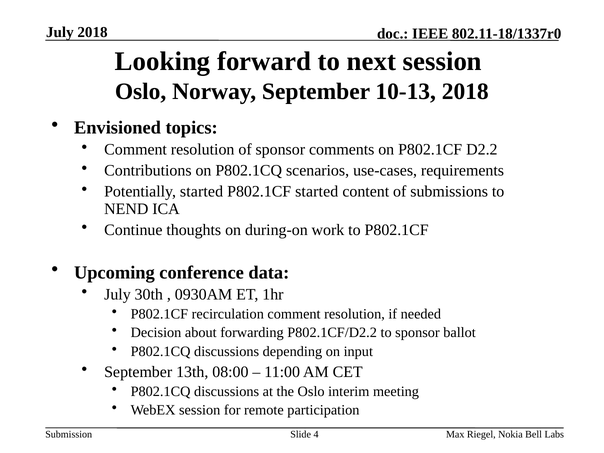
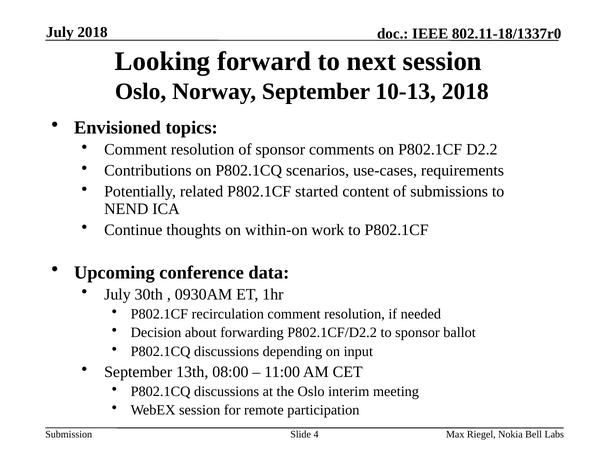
Potentially started: started -> related
during-on: during-on -> within-on
